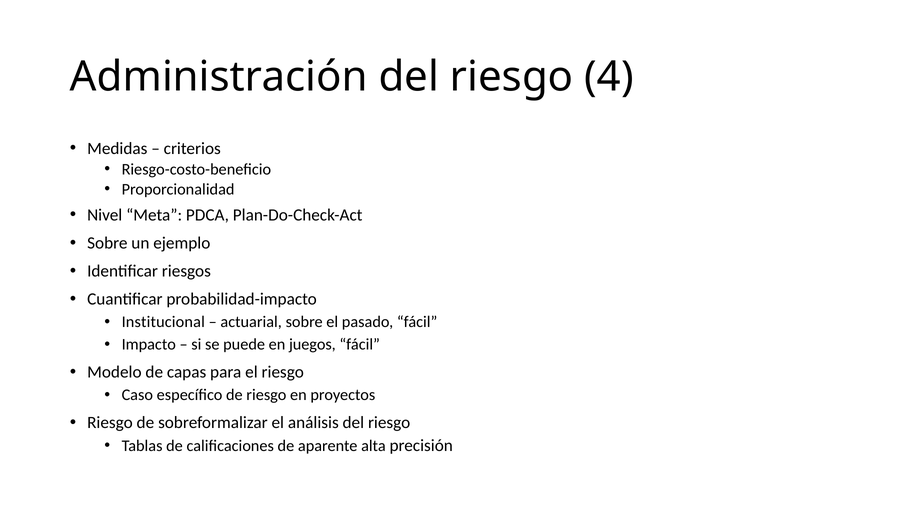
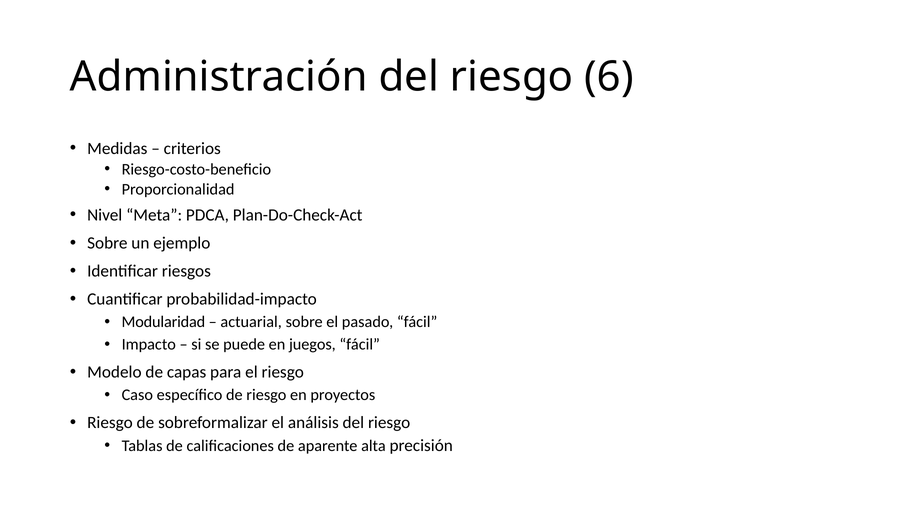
4: 4 -> 6
Institucional: Institucional -> Modularidad
